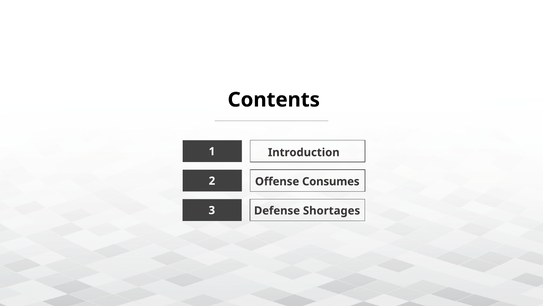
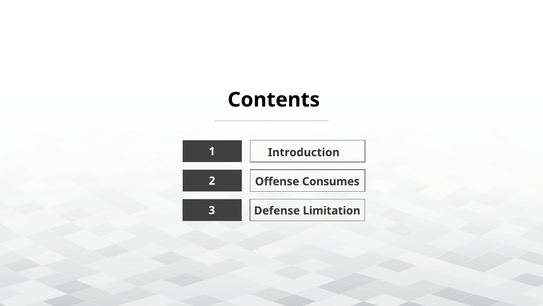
Shortages: Shortages -> Limitation
